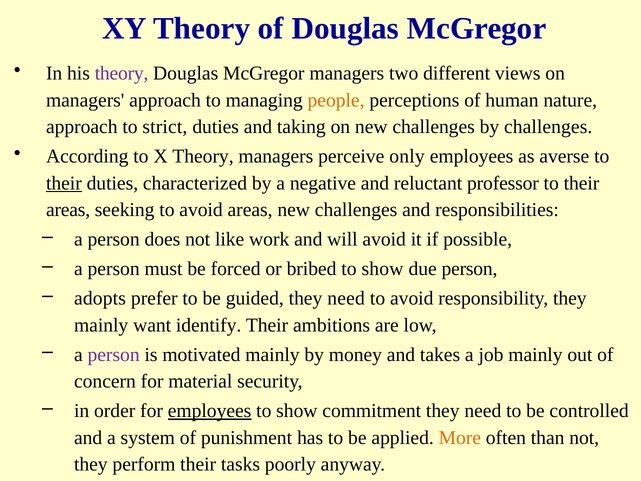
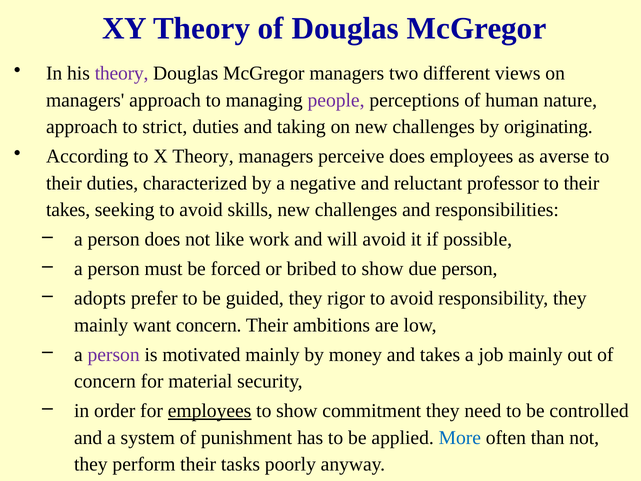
people colour: orange -> purple
by challenges: challenges -> originating
perceive only: only -> does
their at (64, 183) underline: present -> none
areas at (68, 210): areas -> takes
avoid areas: areas -> skills
guided they need: need -> rigor
want identify: identify -> concern
More colour: orange -> blue
